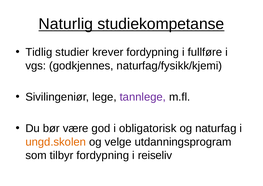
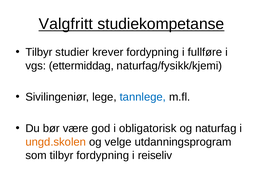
Naturlig: Naturlig -> Valgfritt
Tidlig at (39, 52): Tidlig -> Tilbyr
godkjennes: godkjennes -> ettermiddag
tannlege colour: purple -> blue
